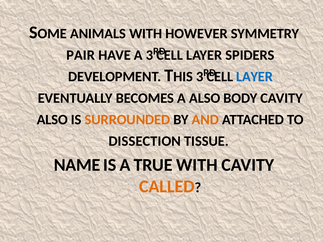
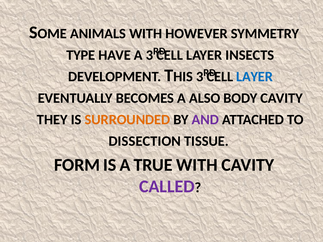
PAIR: PAIR -> TYPE
SPIDERS: SPIDERS -> INSECTS
ALSO at (52, 120): ALSO -> THEY
AND colour: orange -> purple
NAME: NAME -> FORM
CALLED colour: orange -> purple
